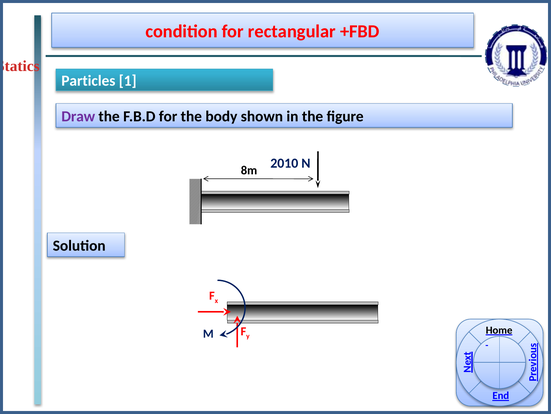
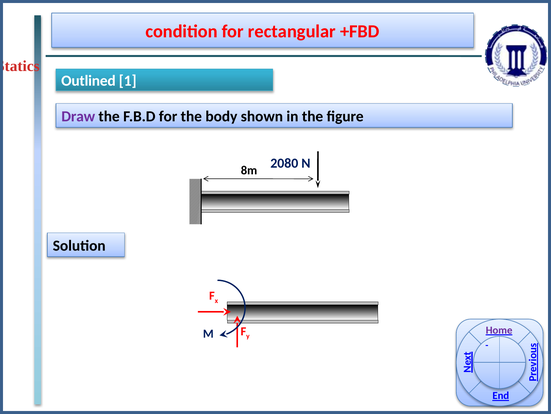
Particles: Particles -> Outlined
2010: 2010 -> 2080
Home colour: black -> purple
